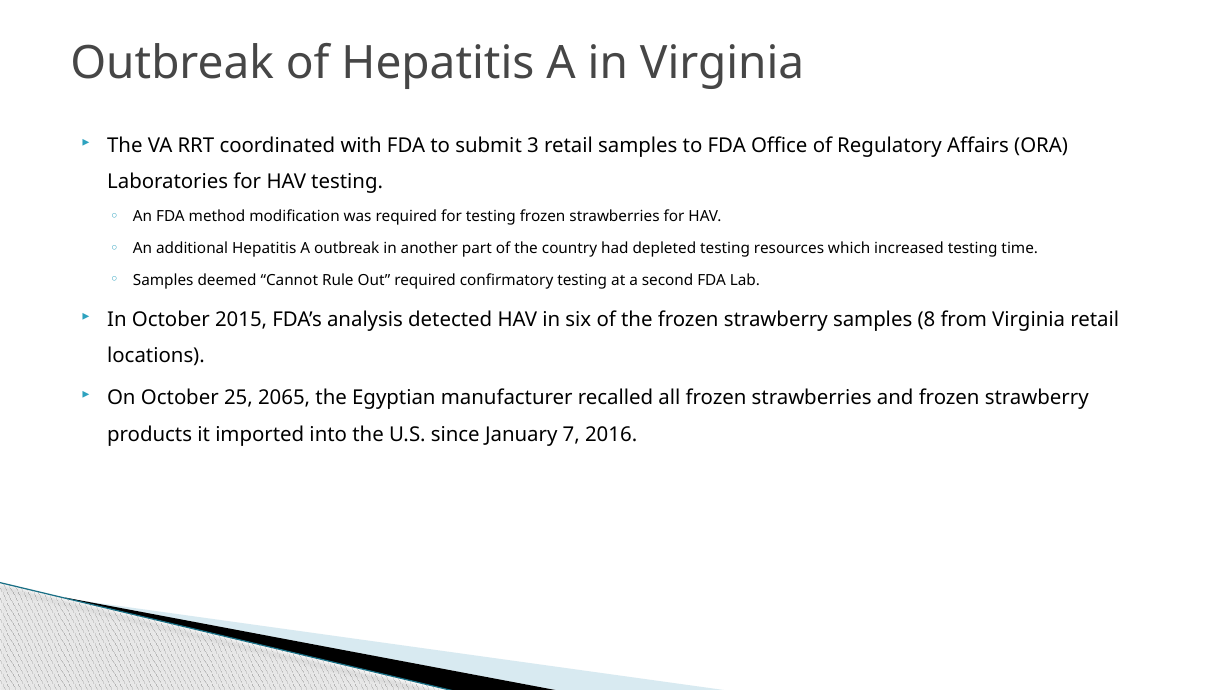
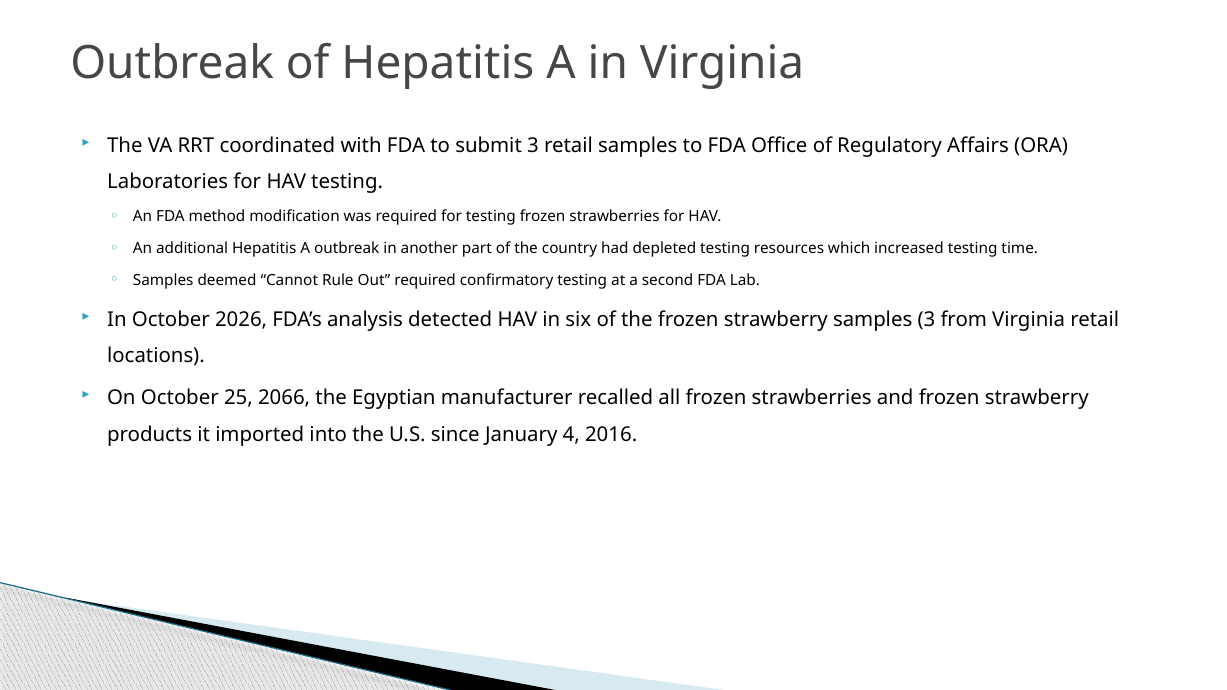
2015: 2015 -> 2026
samples 8: 8 -> 3
2065: 2065 -> 2066
7: 7 -> 4
